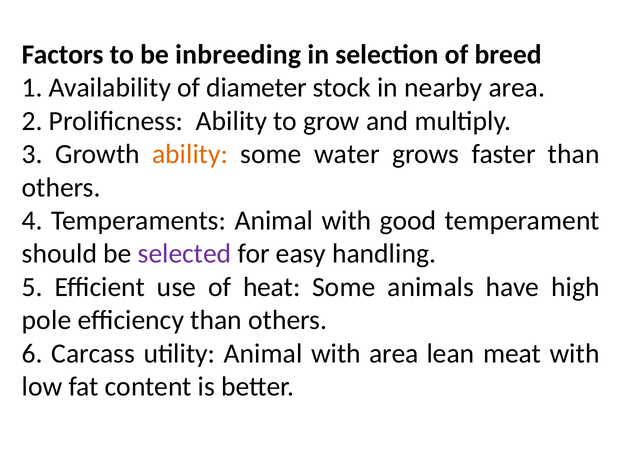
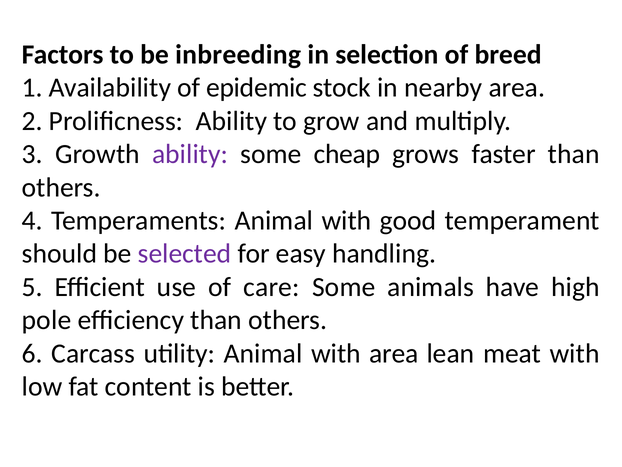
diameter: diameter -> epidemic
ability at (190, 154) colour: orange -> purple
water: water -> cheap
heat: heat -> care
